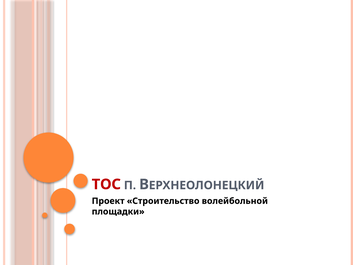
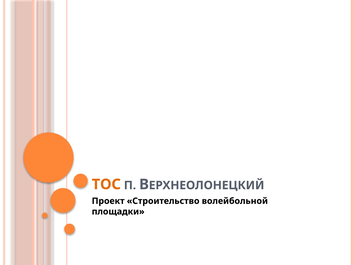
ТОС colour: red -> orange
